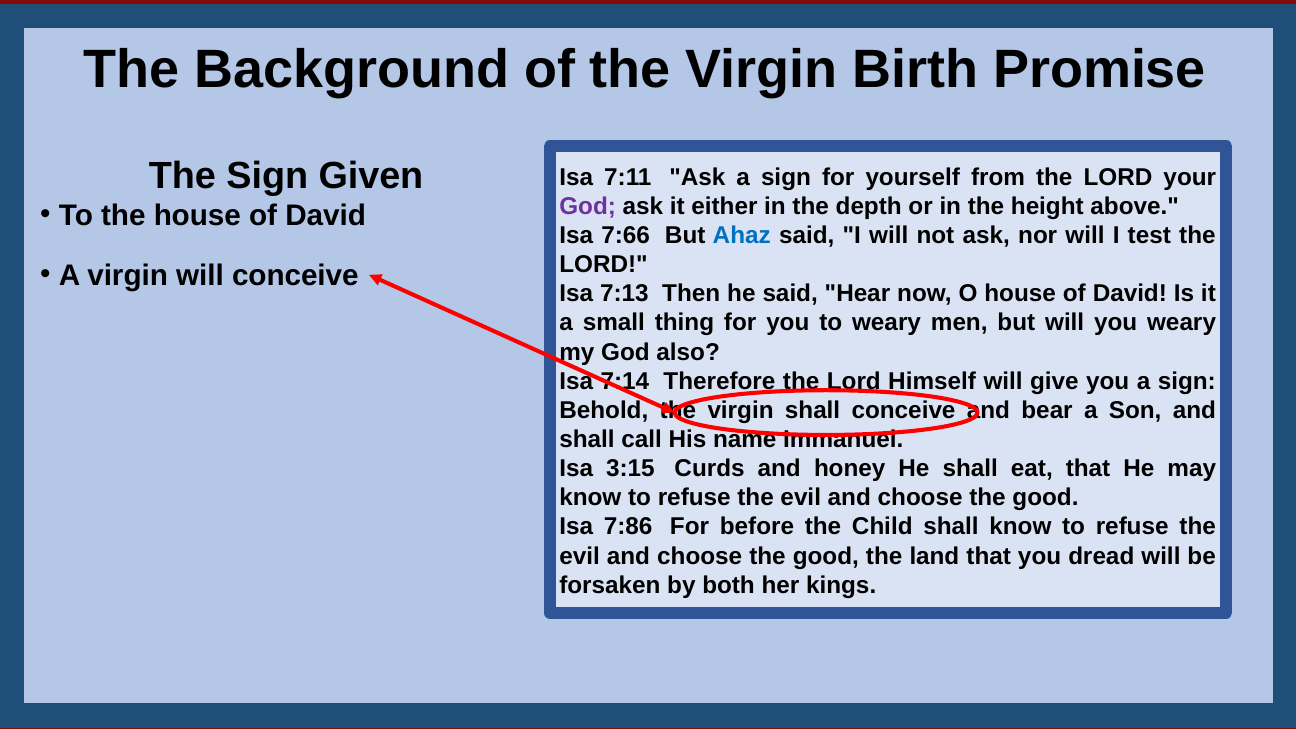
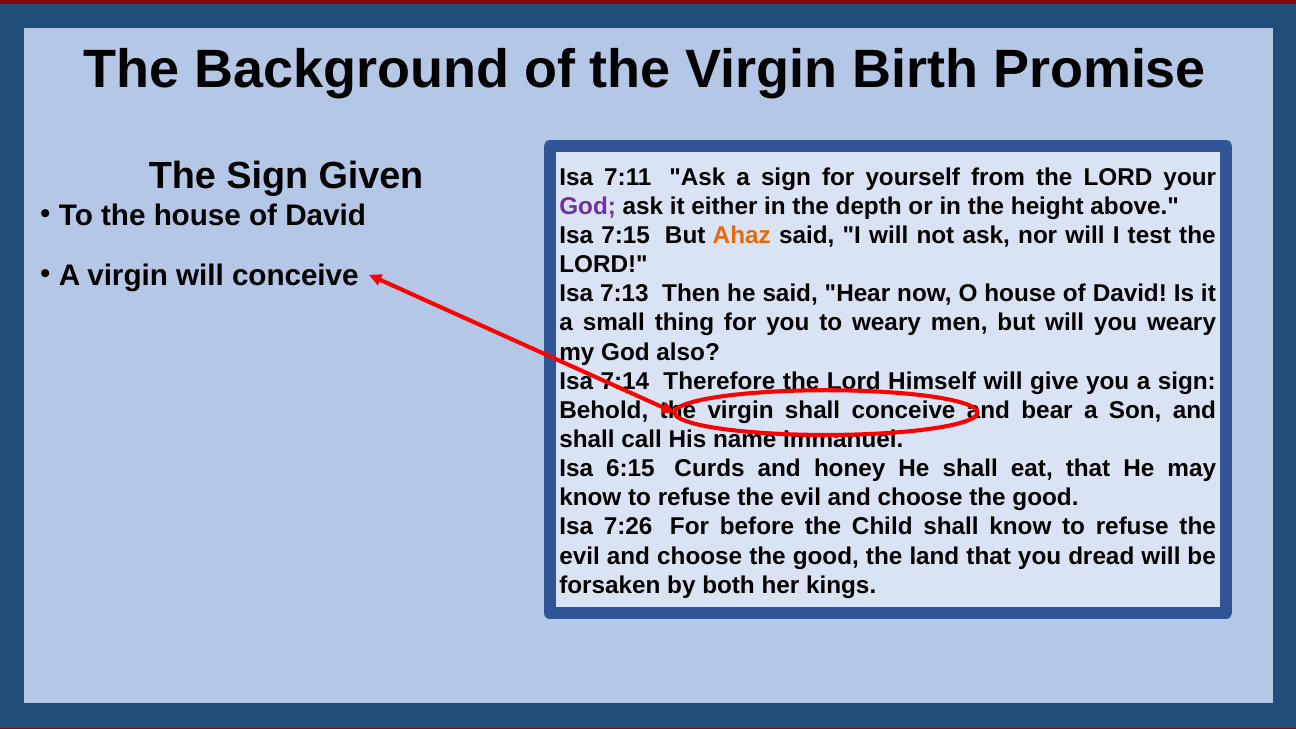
7:66: 7:66 -> 7:15
Ahaz colour: blue -> orange
3:15: 3:15 -> 6:15
7:86: 7:86 -> 7:26
